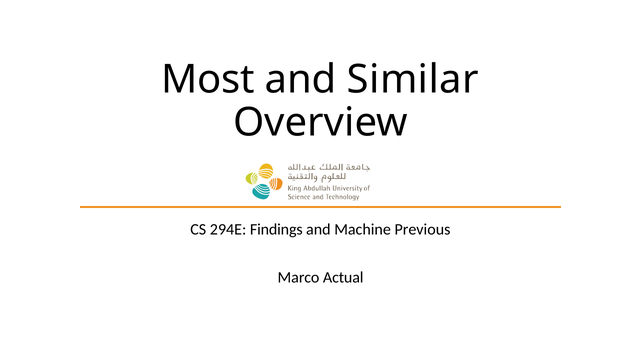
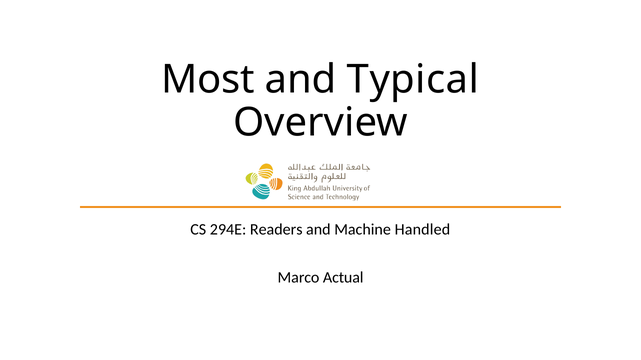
Similar: Similar -> Typical
Findings: Findings -> Readers
Previous: Previous -> Handled
